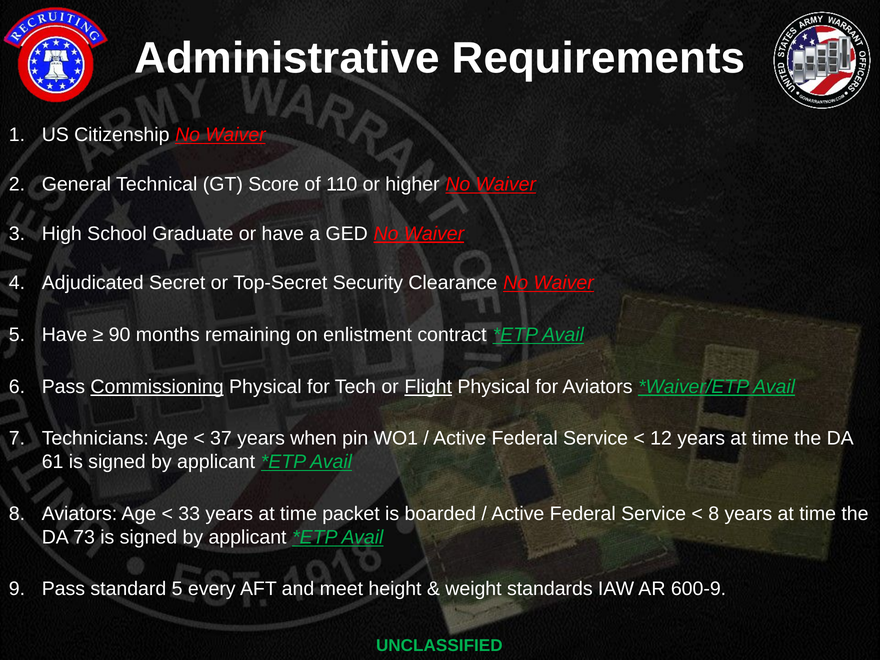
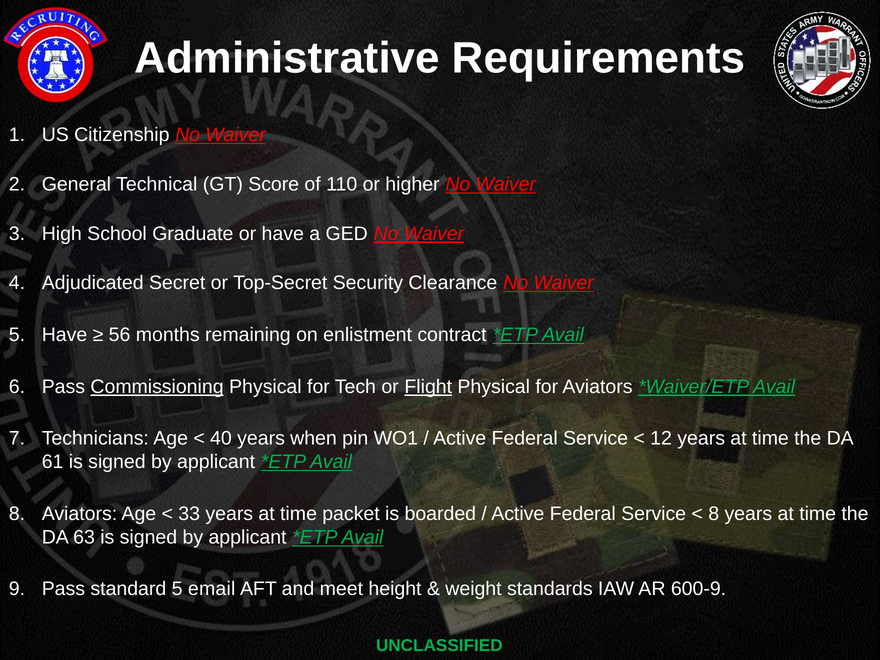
90: 90 -> 56
37: 37 -> 40
73: 73 -> 63
every: every -> email
